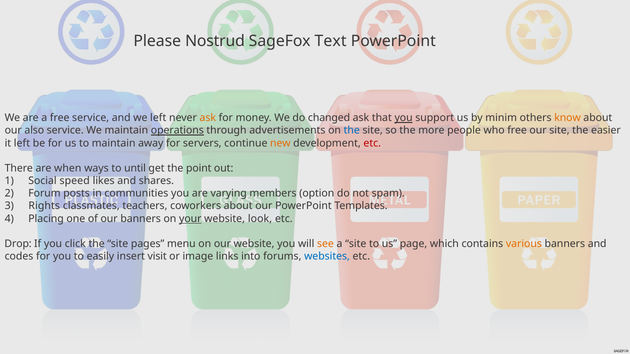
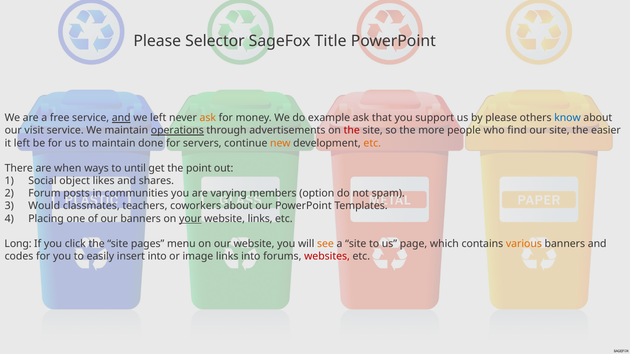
Nostrud: Nostrud -> Selector
Text: Text -> Title
and at (121, 118) underline: none -> present
changed: changed -> example
you at (404, 118) underline: present -> none
by minim: minim -> please
know colour: orange -> blue
also: also -> visit
the at (352, 131) colour: blue -> red
who free: free -> find
away: away -> done
etc at (372, 143) colour: red -> orange
speed: speed -> object
Rights: Rights -> Would
website look: look -> links
Drop: Drop -> Long
insert visit: visit -> into
websites colour: blue -> red
